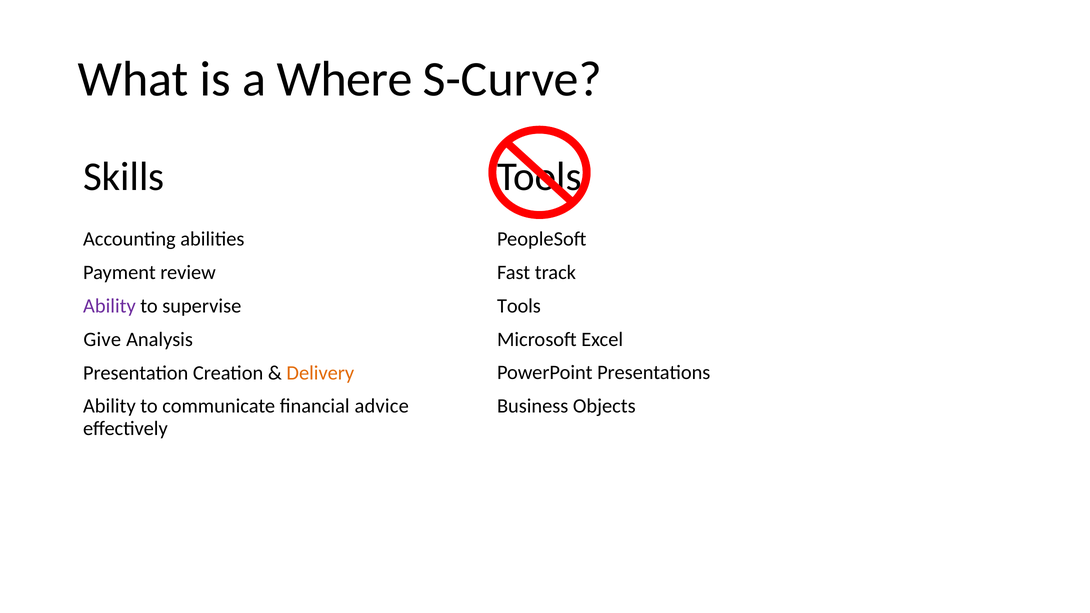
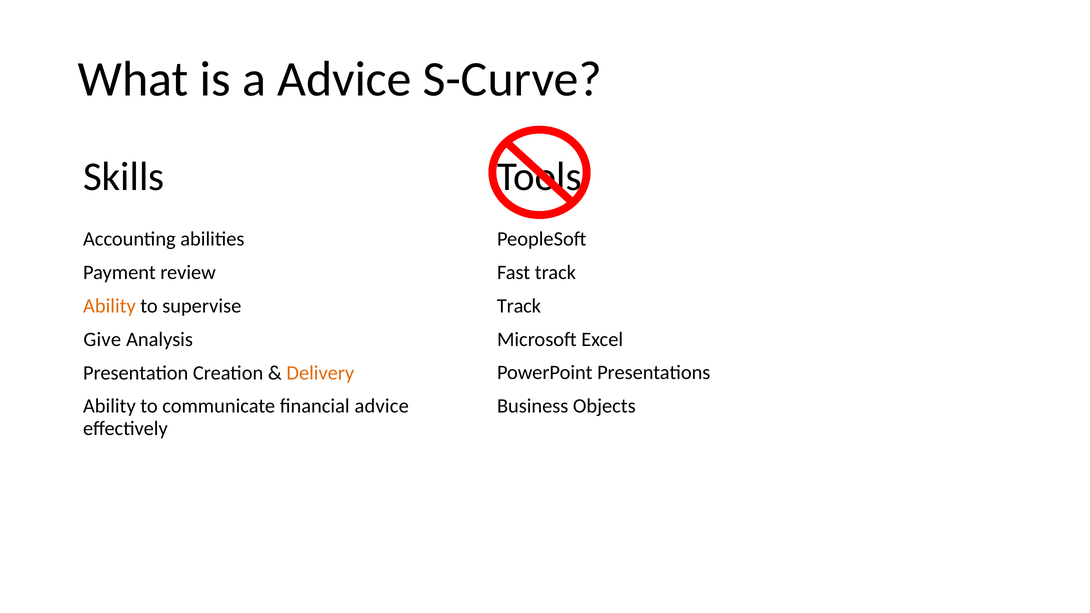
a Where: Where -> Advice
Tools at (519, 306): Tools -> Track
Ability at (109, 306) colour: purple -> orange
